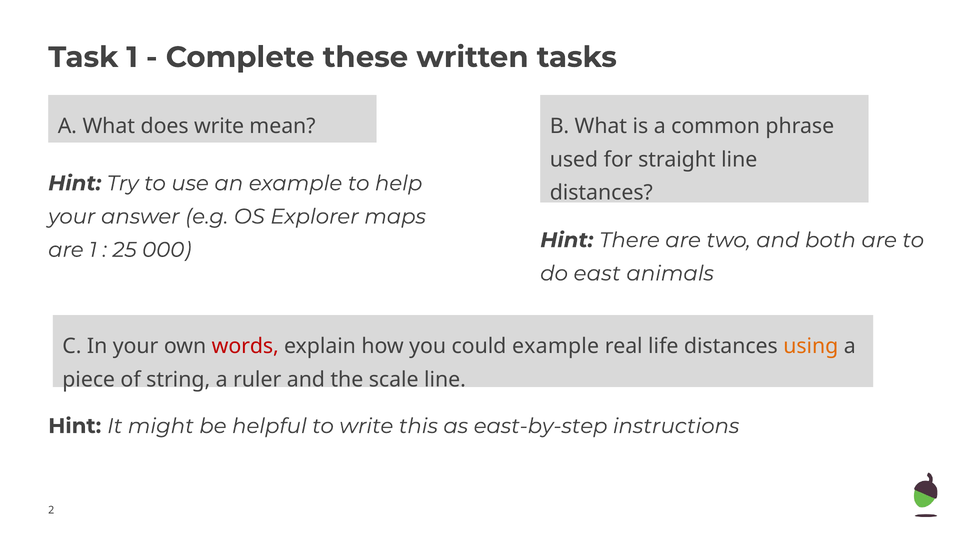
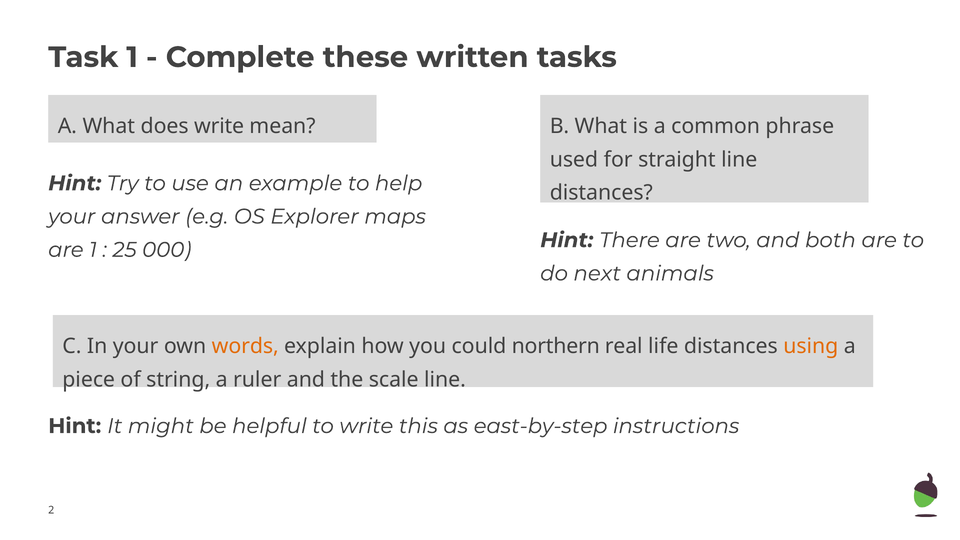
east: east -> next
words colour: red -> orange
could example: example -> northern
